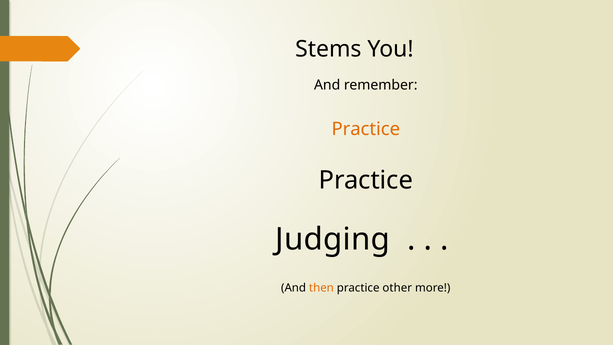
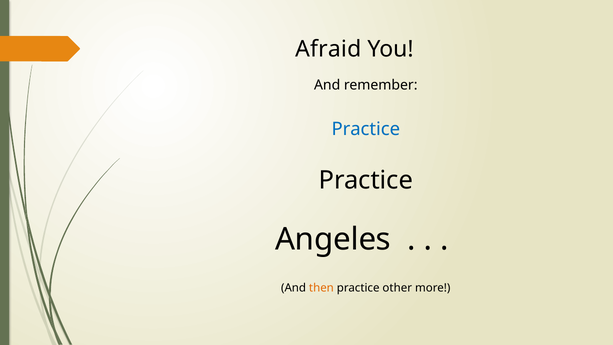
Stems: Stems -> Afraid
Practice at (366, 129) colour: orange -> blue
Judging: Judging -> Angeles
